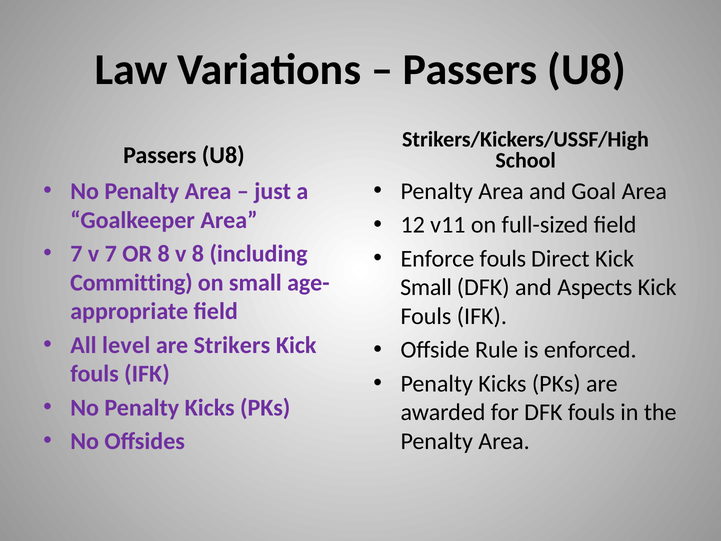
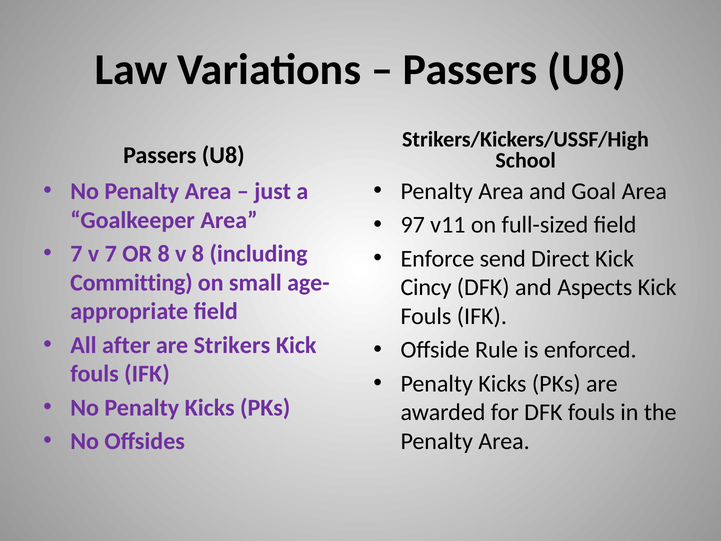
12: 12 -> 97
Enforce fouls: fouls -> send
Small at (426, 287): Small -> Cincy
level: level -> after
